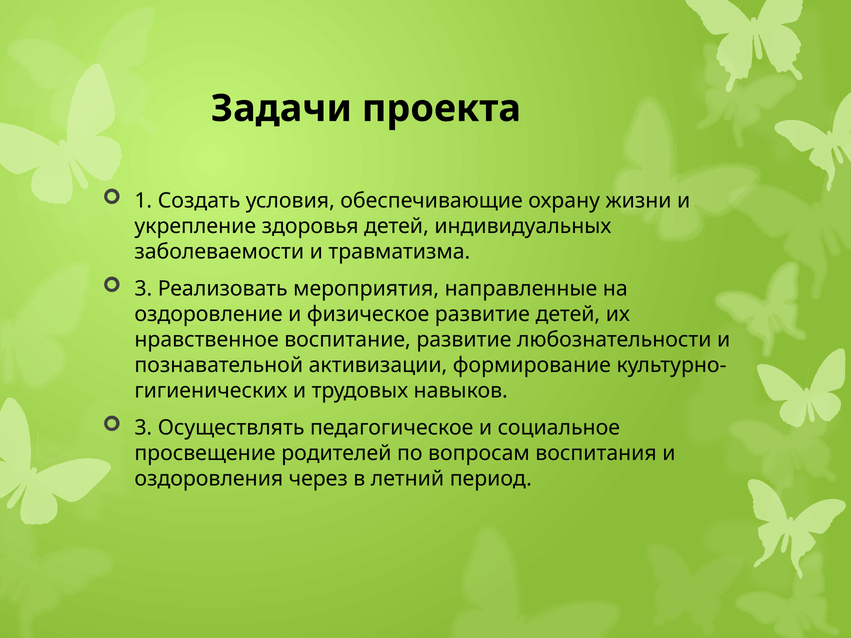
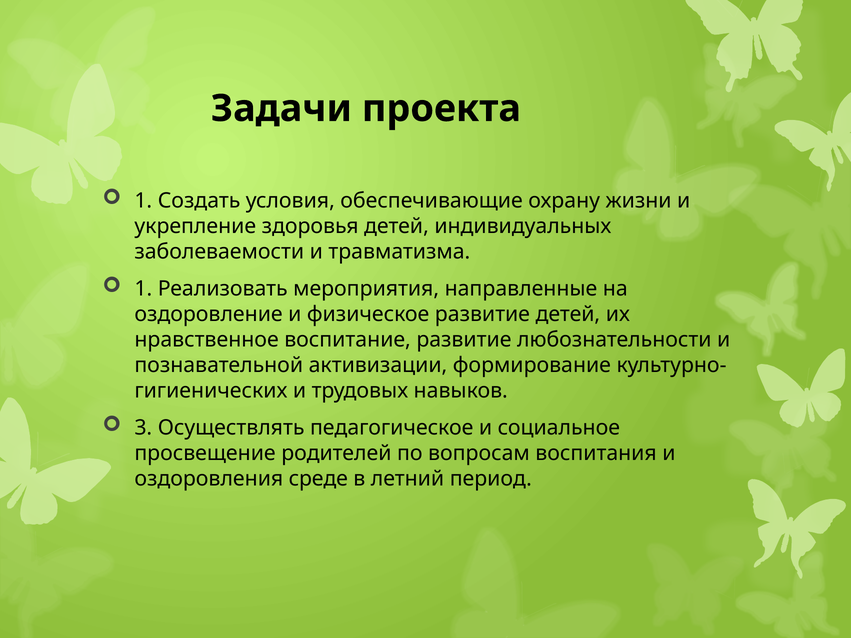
3 at (143, 289): 3 -> 1
через: через -> среде
